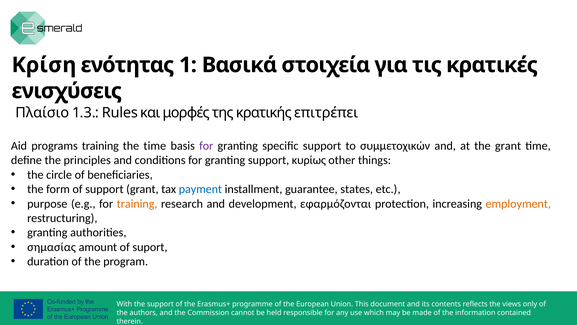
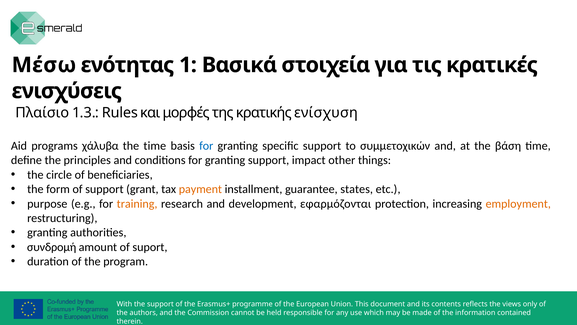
Κρίση: Κρίση -> Μέσω
επιτρέπει: επιτρέπει -> ενίσχυση
programs training: training -> χάλυβα
for at (206, 146) colour: purple -> blue
the grant: grant -> βάση
κυρίως: κυρίως -> impact
payment colour: blue -> orange
σημασίας: σημασίας -> συνδρομή
